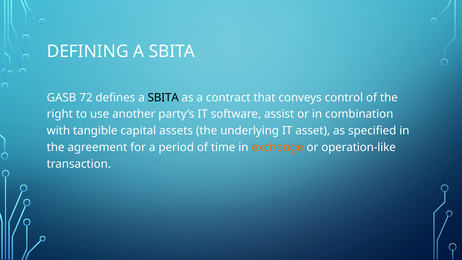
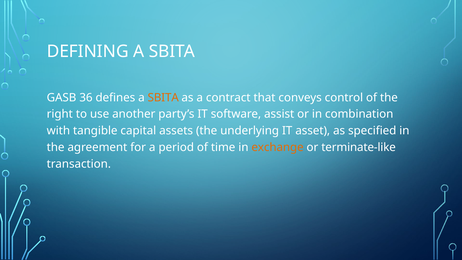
72: 72 -> 36
SBITA at (163, 97) colour: black -> orange
operation-like: operation-like -> terminate-like
